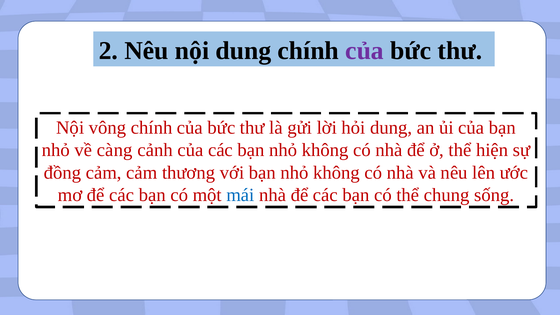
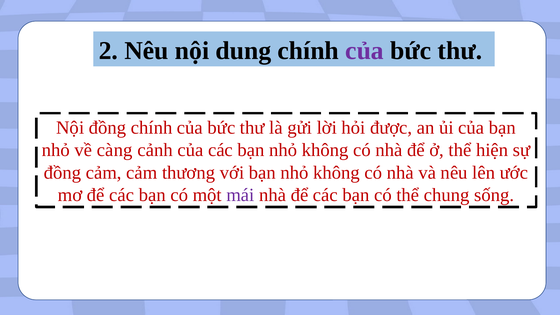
Nội vông: vông -> đồng
hỏi dung: dung -> được
mái colour: blue -> purple
